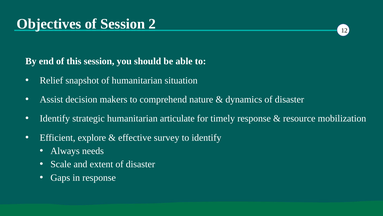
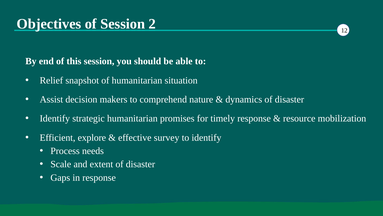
articulate: articulate -> promises
Always: Always -> Process
